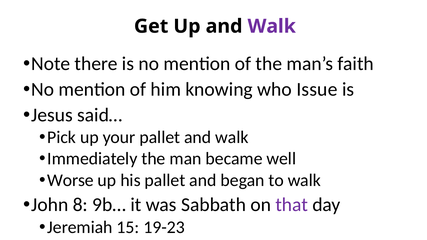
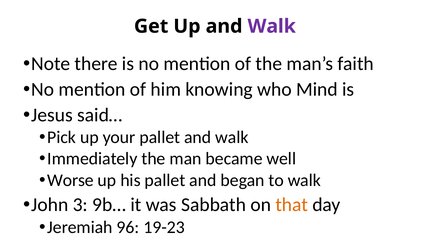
Issue: Issue -> Mind
8: 8 -> 3
that colour: purple -> orange
15: 15 -> 96
